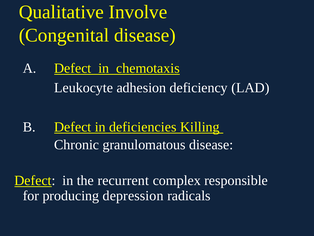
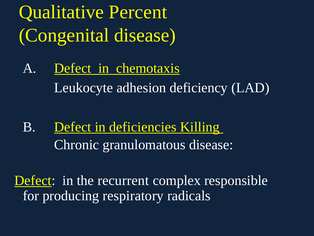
Involve: Involve -> Percent
depression: depression -> respiratory
